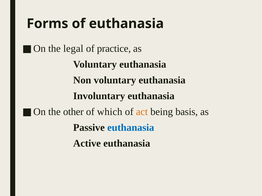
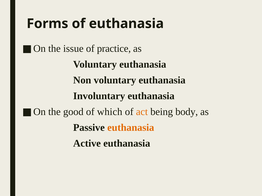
legal: legal -> issue
other: other -> good
basis: basis -> body
euthanasia at (131, 128) colour: blue -> orange
